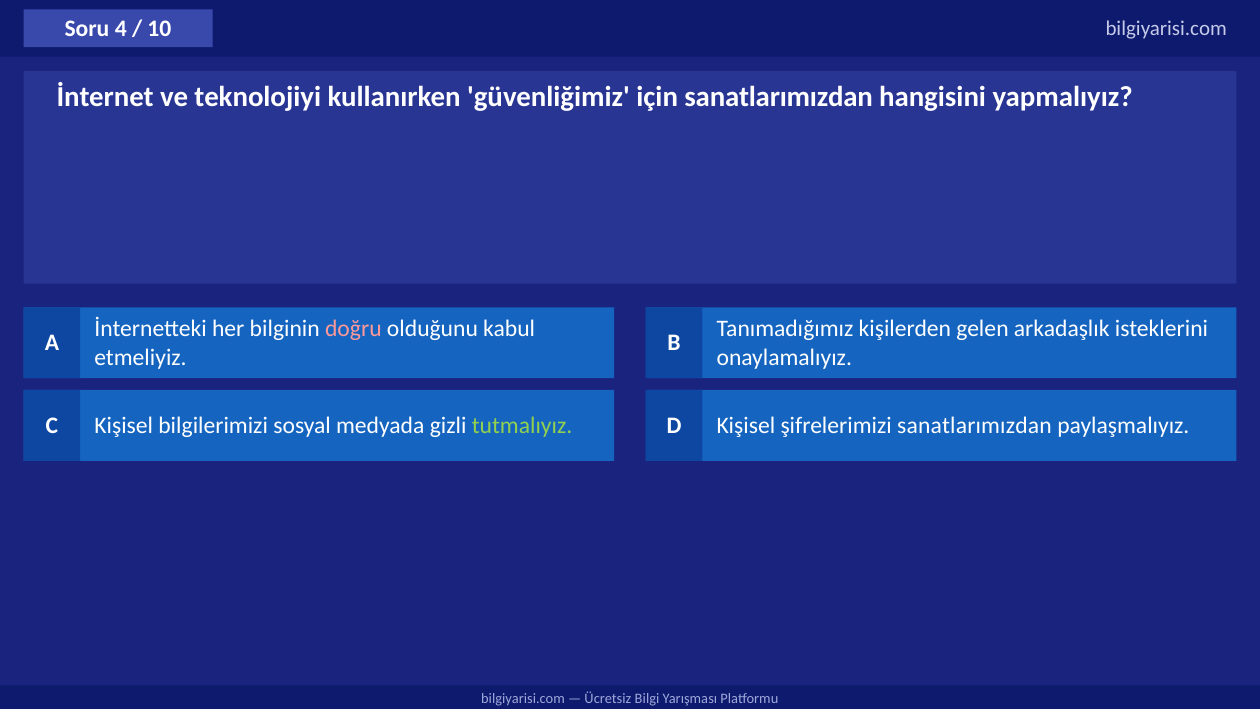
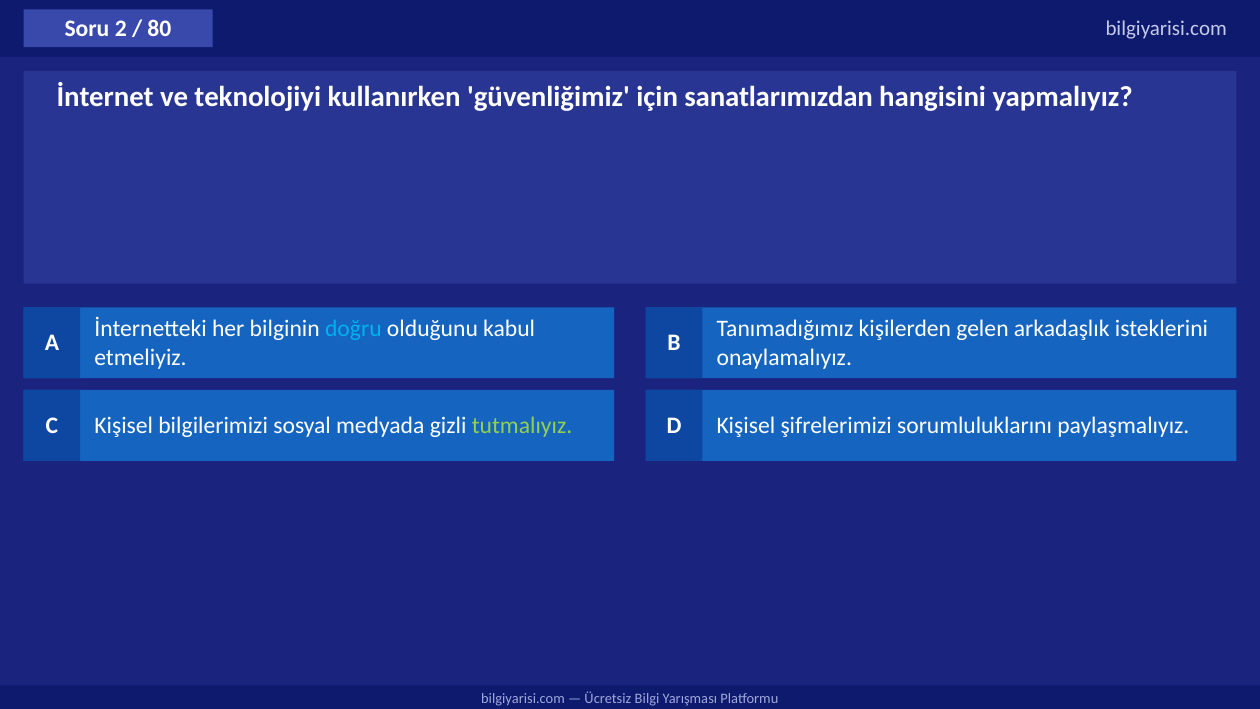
4: 4 -> 2
10: 10 -> 80
doğru colour: pink -> light blue
şifrelerimizi sanatlarımızdan: sanatlarımızdan -> sorumluluklarını
